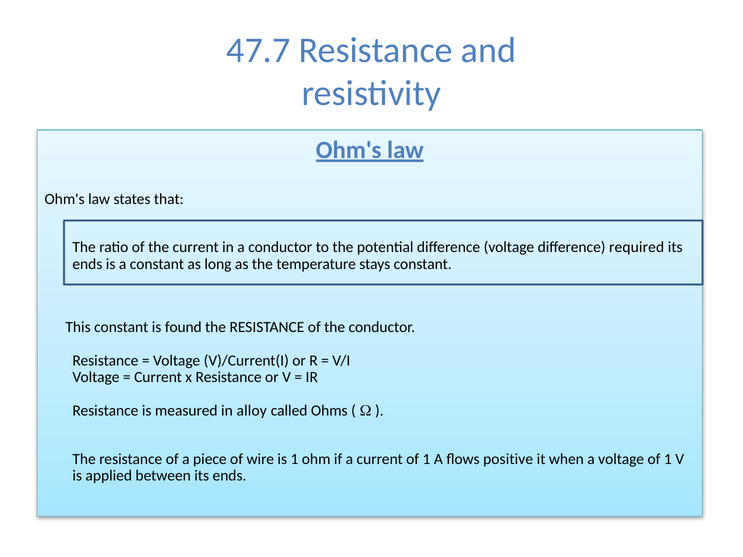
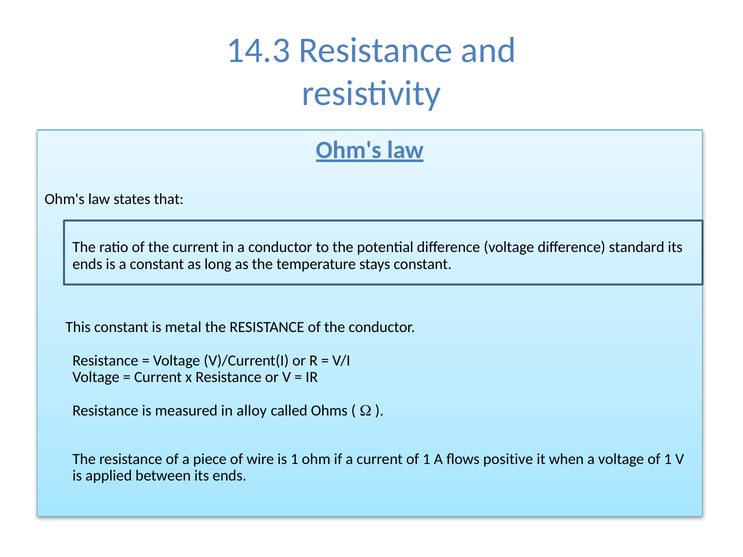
47.7: 47.7 -> 14.3
required: required -> standard
found: found -> metal
